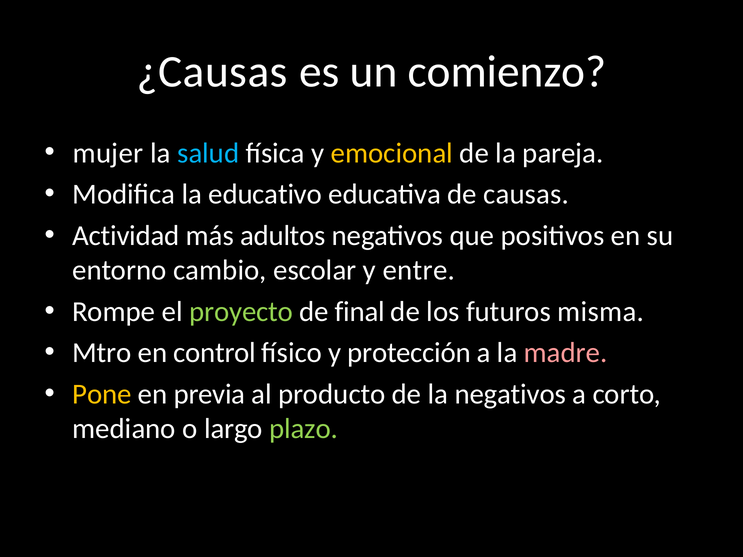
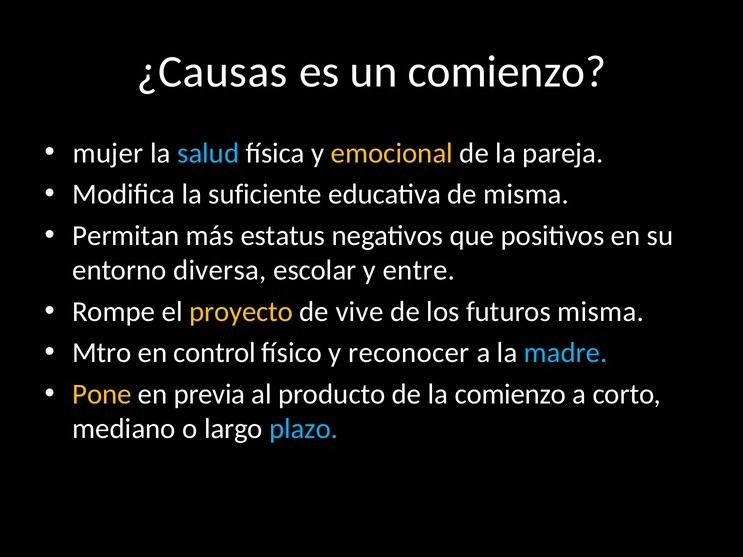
educativo: educativo -> suficiente
de causas: causas -> misma
Actividad: Actividad -> Permitan
adultos: adultos -> estatus
cambio: cambio -> diversa
proyecto colour: light green -> yellow
final: final -> vive
protección: protección -> reconocer
madre colour: pink -> light blue
la negativos: negativos -> comienzo
plazo colour: light green -> light blue
